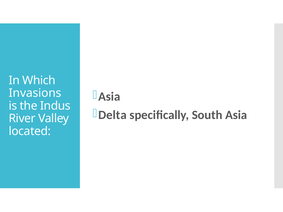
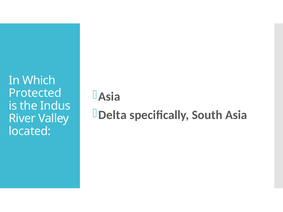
Invasions: Invasions -> Protected
